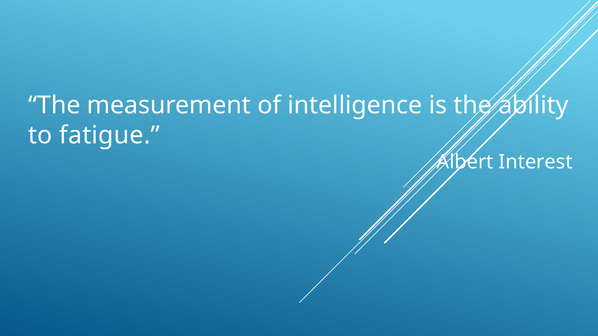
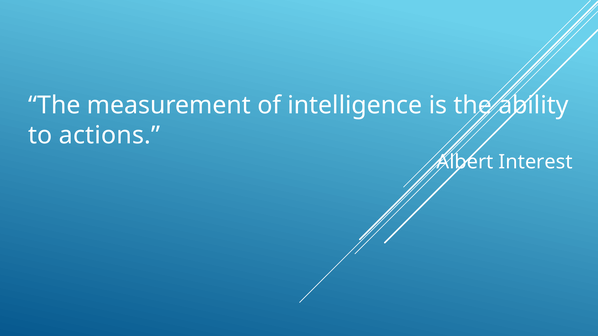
fatigue: fatigue -> actions
